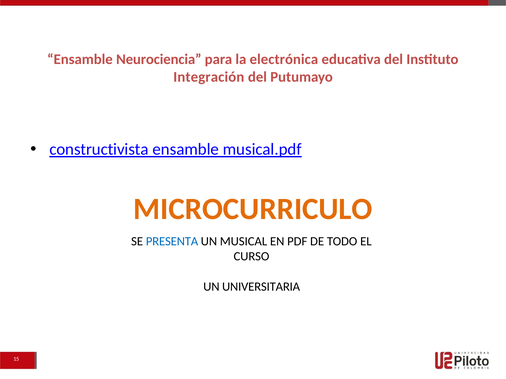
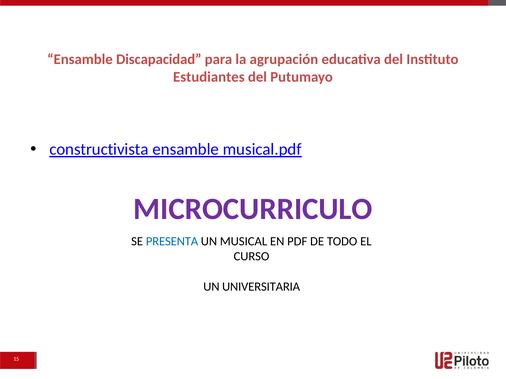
Neurociencia: Neurociencia -> Discapacidad
electrónica: electrónica -> agrupación
Integración: Integración -> Estudiantes
MICROCURRICULO colour: orange -> purple
